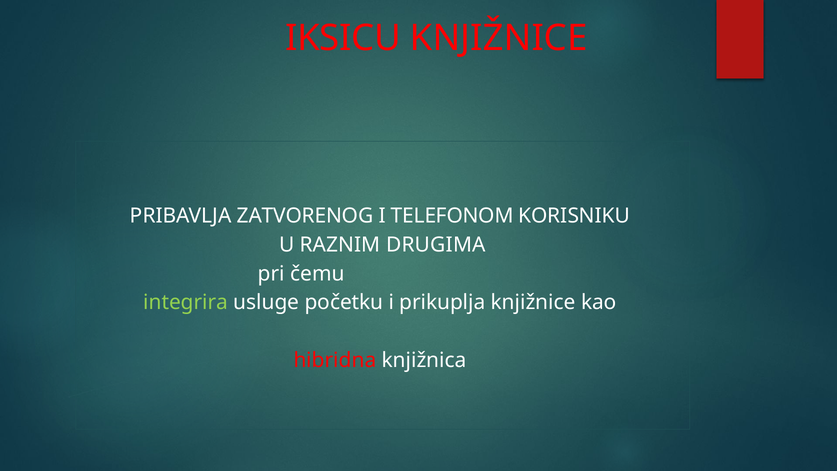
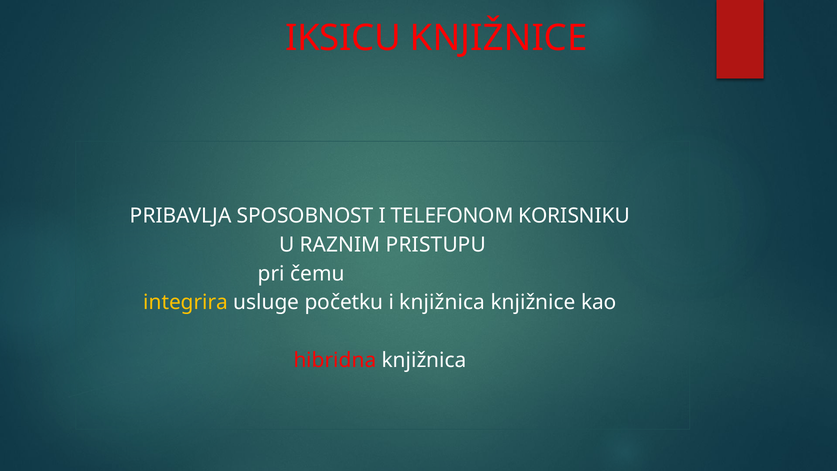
ZATVORENOG: ZATVORENOG -> SPOSOBNOST
DRUGIMA: DRUGIMA -> PRISTUPU
integrira colour: light green -> yellow
i prikuplja: prikuplja -> knjižnica
